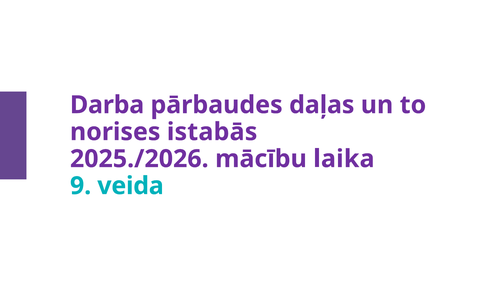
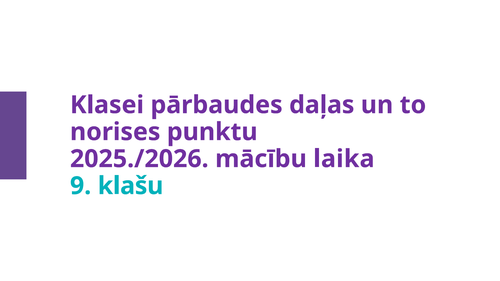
Darba: Darba -> Klasei
istabās: istabās -> punktu
veida: veida -> klašu
